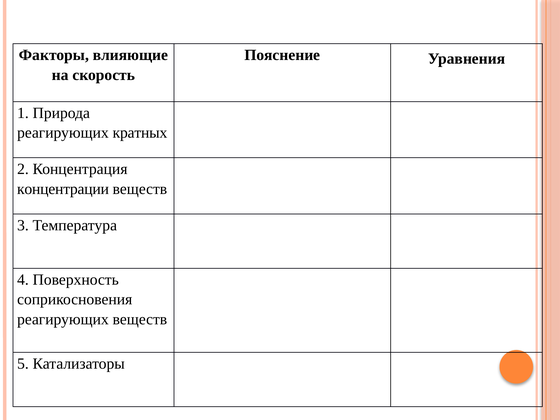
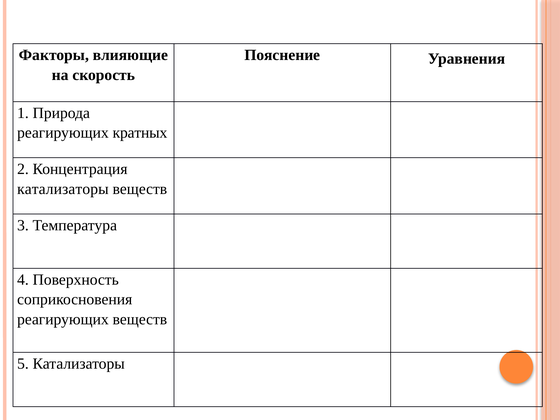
концентрации at (63, 189): концентрации -> катализаторы
